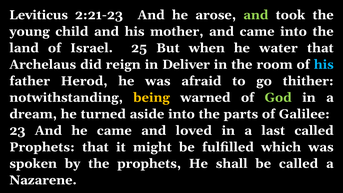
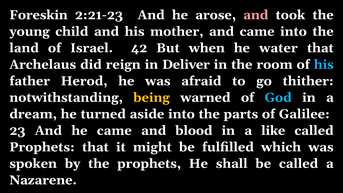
Leviticus: Leviticus -> Foreskin
and at (256, 15) colour: light green -> pink
25: 25 -> 42
God colour: light green -> light blue
loved: loved -> blood
last: last -> like
